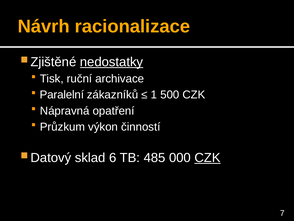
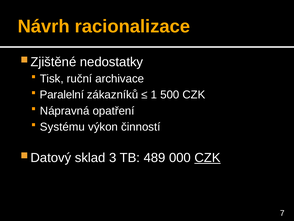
nedostatky underline: present -> none
Průzkum: Průzkum -> Systému
6: 6 -> 3
485: 485 -> 489
